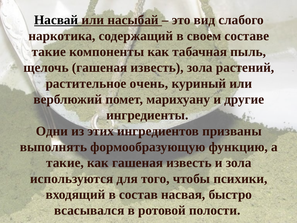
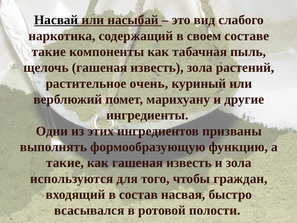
психики: психики -> граждан
